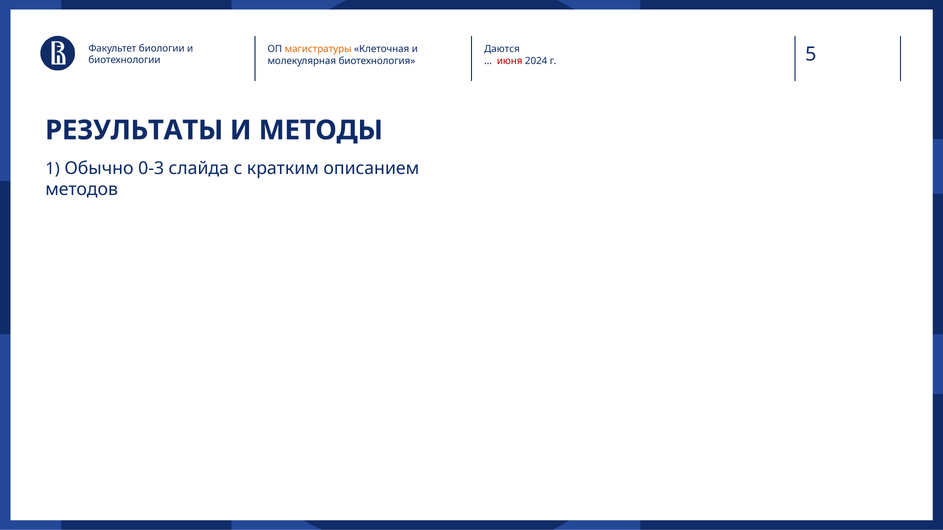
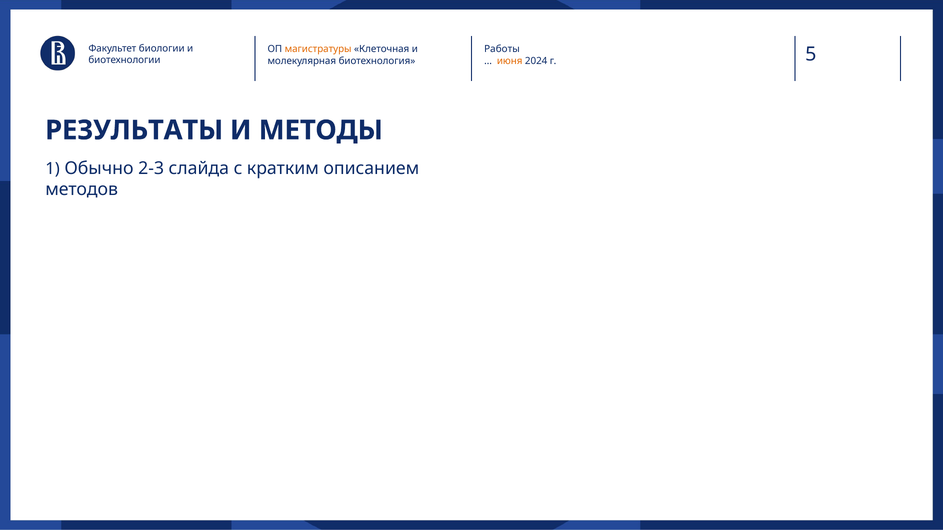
Даются: Даются -> Работы
июня colour: red -> orange
0-3: 0-3 -> 2-3
